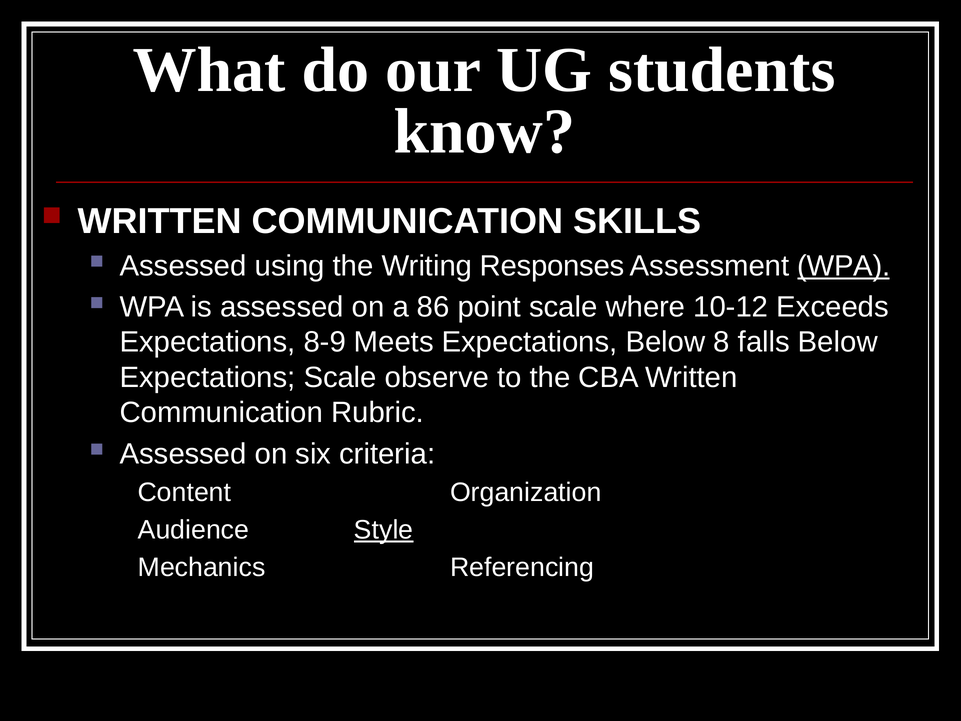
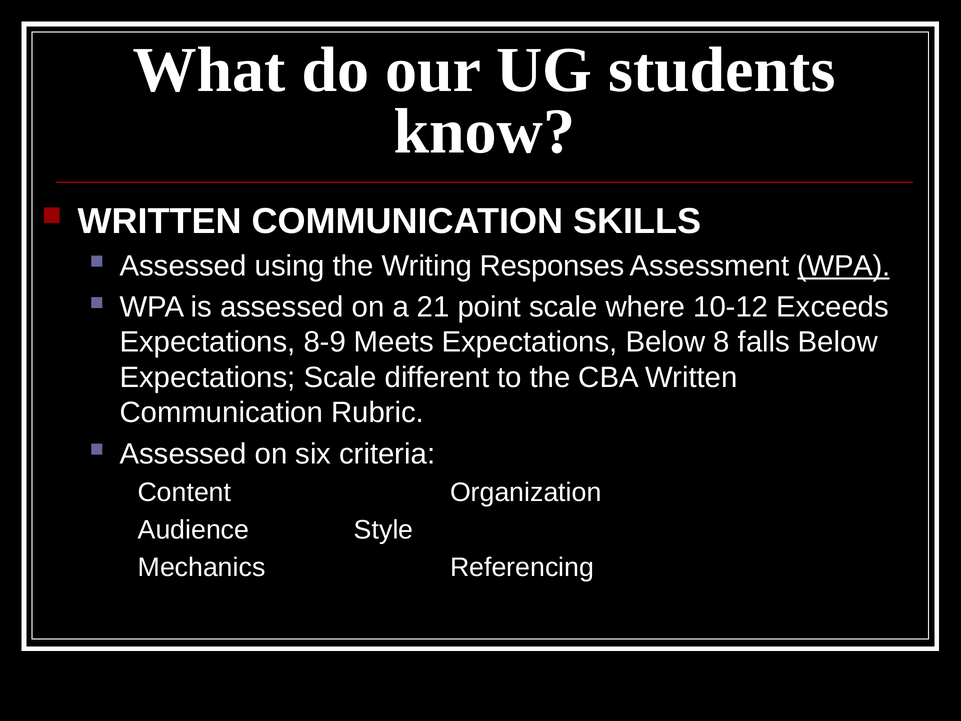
86: 86 -> 21
observe: observe -> different
Style underline: present -> none
